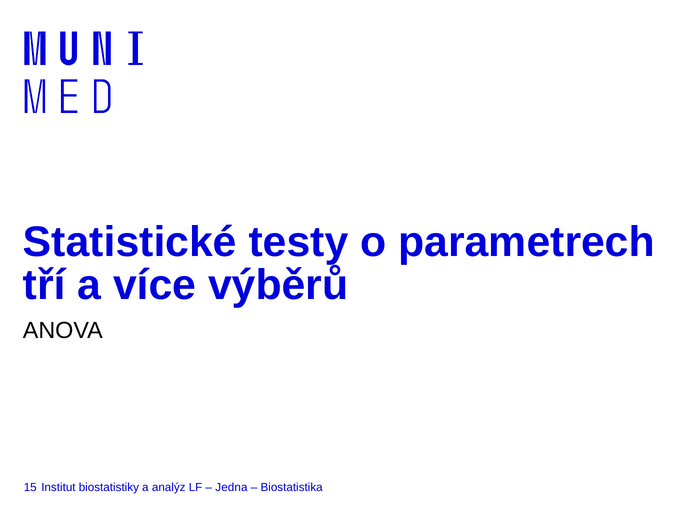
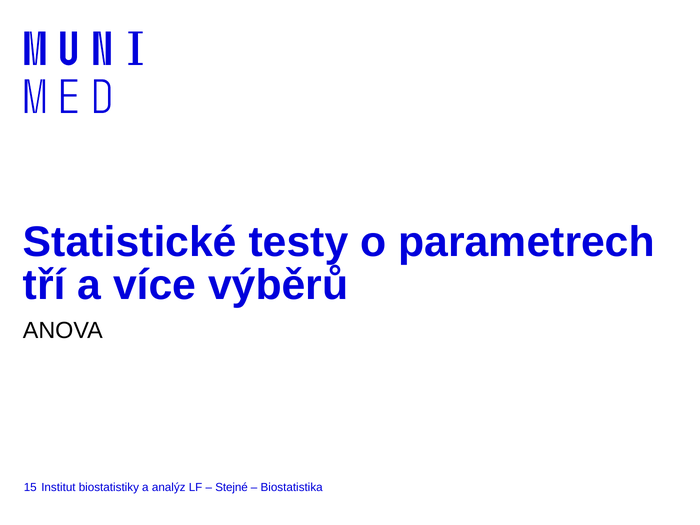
Jedna: Jedna -> Stejné
